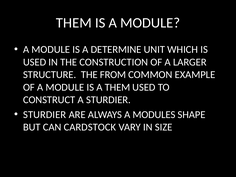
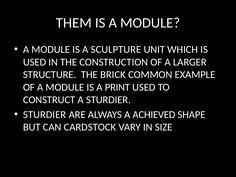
DETERMINE: DETERMINE -> SCULPTURE
FROM: FROM -> BRICK
A THEM: THEM -> PRINT
MODULES: MODULES -> ACHIEVED
